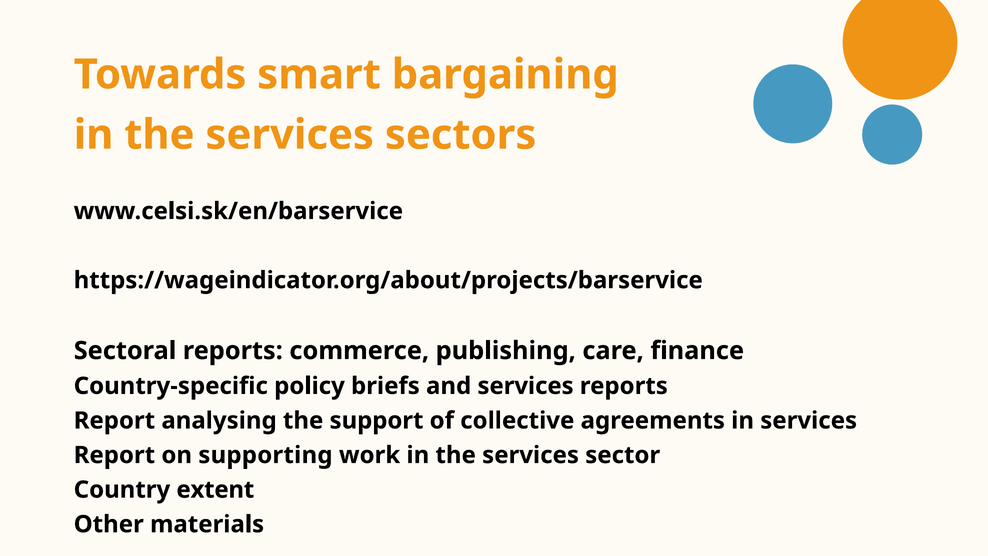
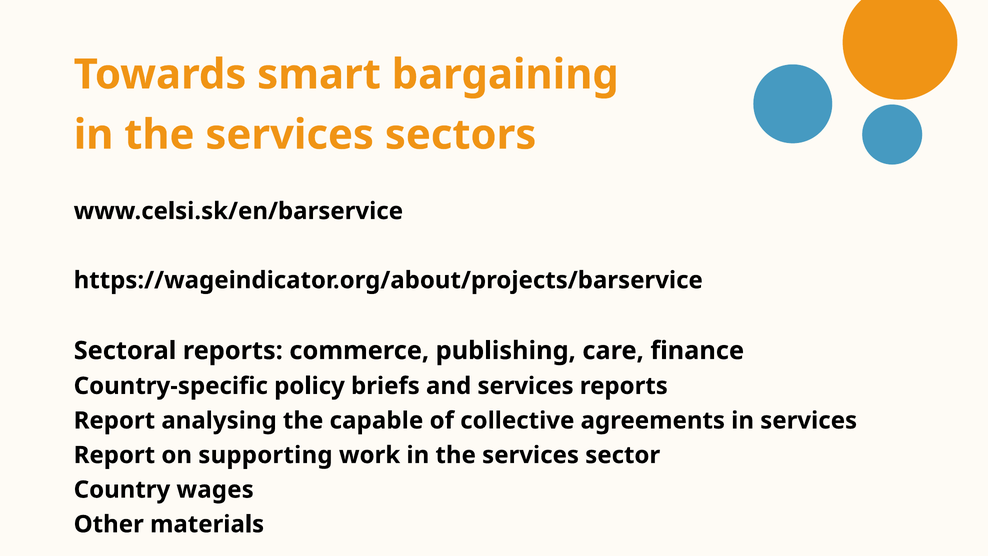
support: support -> capable
extent: extent -> wages
